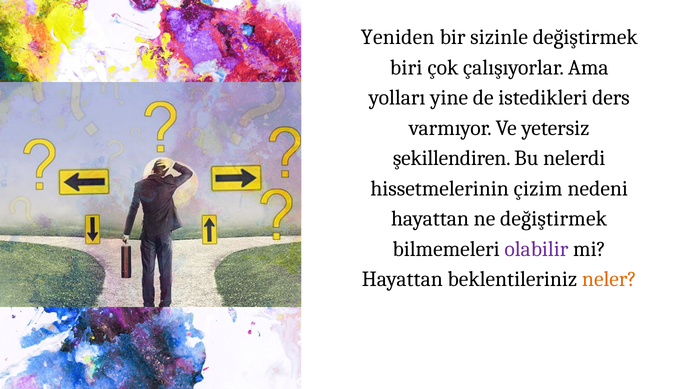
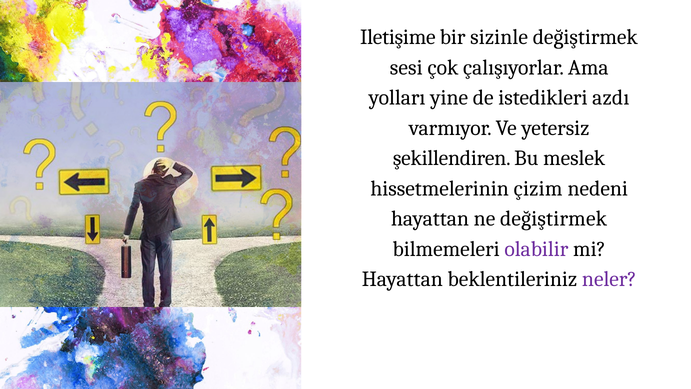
Yeniden: Yeniden -> Iletişime
biri: biri -> sesi
ders: ders -> azdı
nelerdi: nelerdi -> meslek
neler colour: orange -> purple
